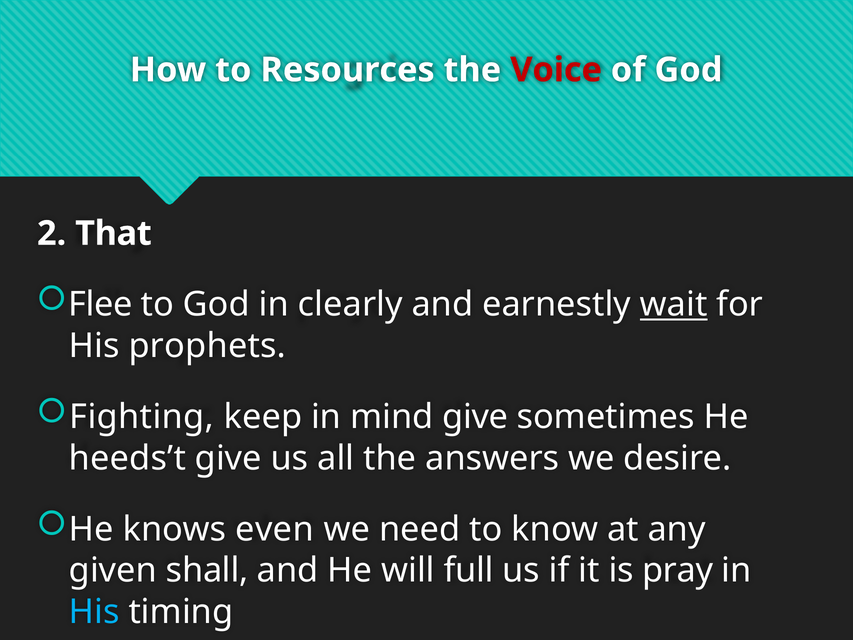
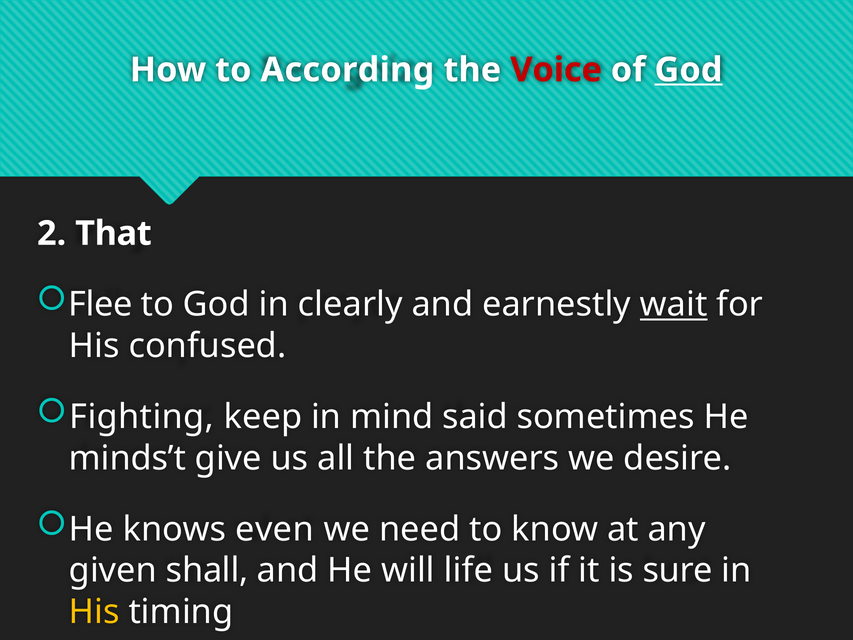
Resources: Resources -> According
God at (688, 70) underline: none -> present
prophets: prophets -> confused
mind give: give -> said
heeds’t: heeds’t -> minds’t
full: full -> life
pray: pray -> sure
His at (94, 612) colour: light blue -> yellow
